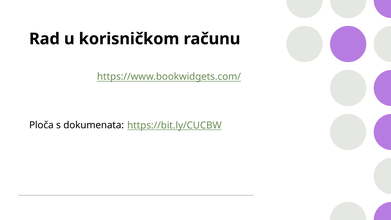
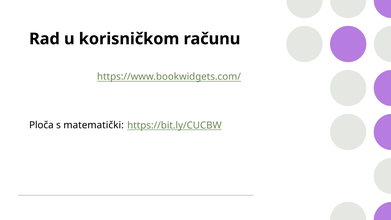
dokumenata: dokumenata -> matematički
